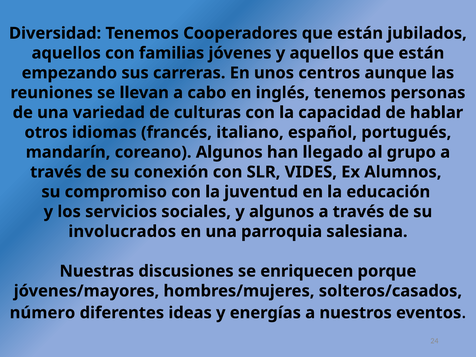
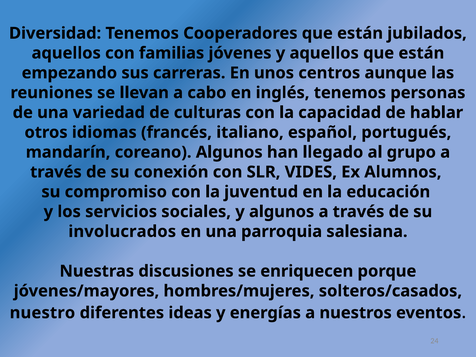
número: número -> nuestro
